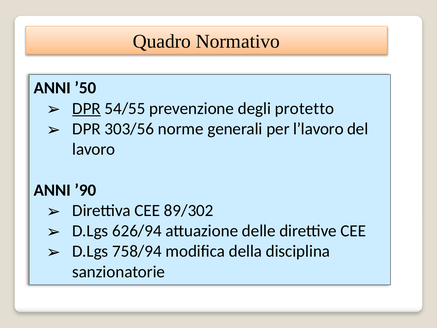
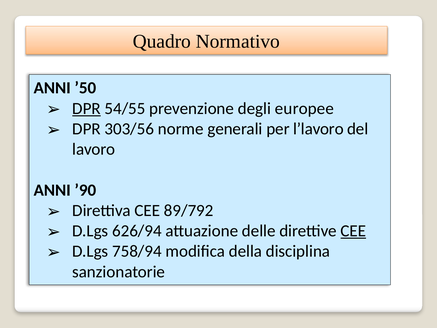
protetto: protetto -> europee
89/302: 89/302 -> 89/792
CEE at (353, 231) underline: none -> present
